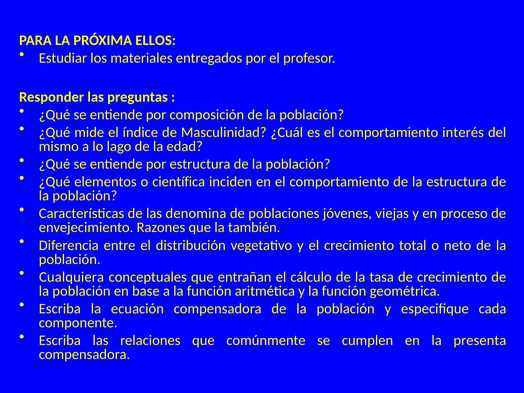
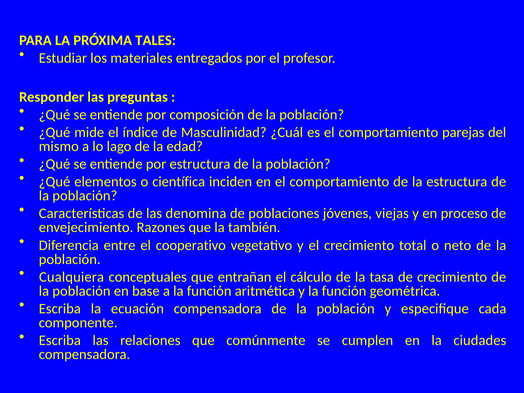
ELLOS: ELLOS -> TALES
interés: interés -> parejas
distribución: distribución -> cooperativo
presenta: presenta -> ciudades
